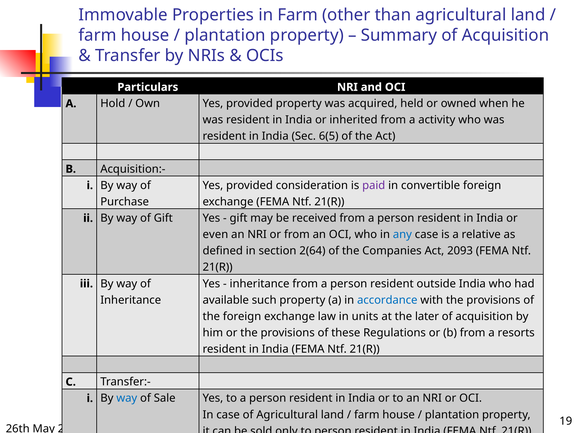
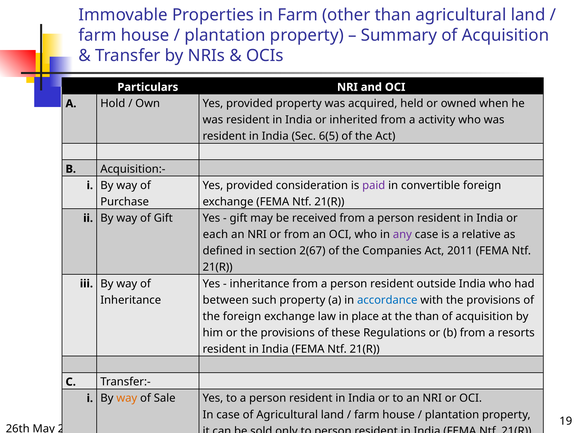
even: even -> each
any colour: blue -> purple
2(64: 2(64 -> 2(67
2093: 2093 -> 2011
available: available -> between
units: units -> place
the later: later -> than
way at (127, 399) colour: blue -> orange
